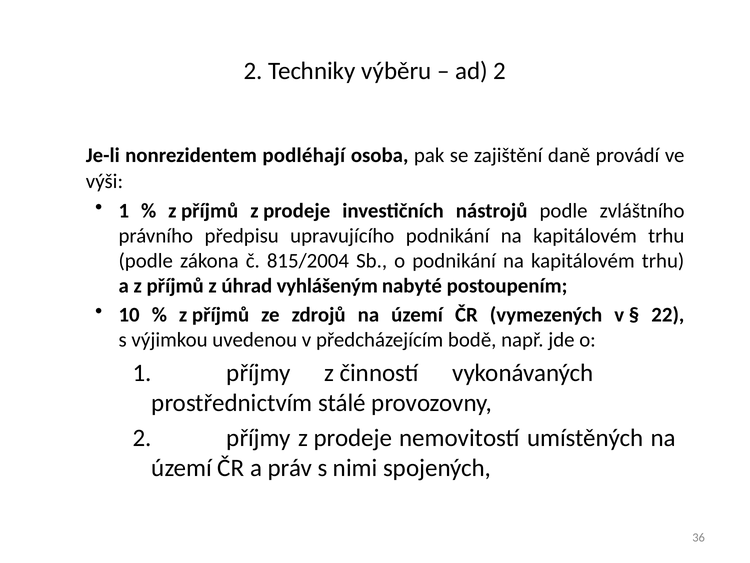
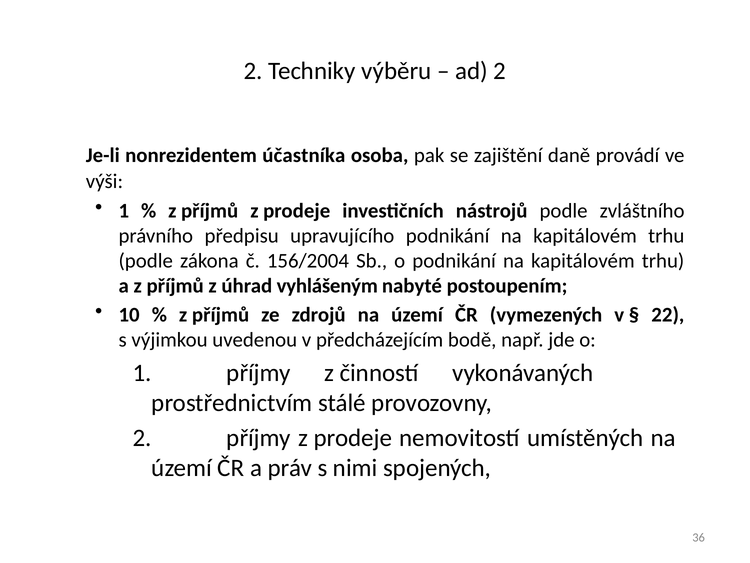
podléhají: podléhají -> účastníka
815/2004: 815/2004 -> 156/2004
